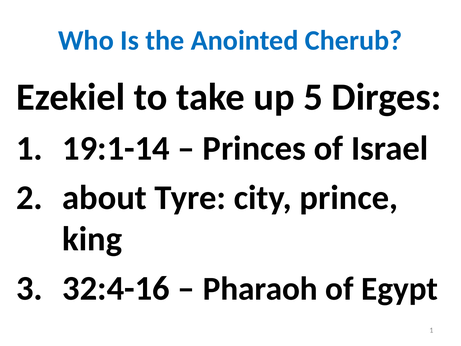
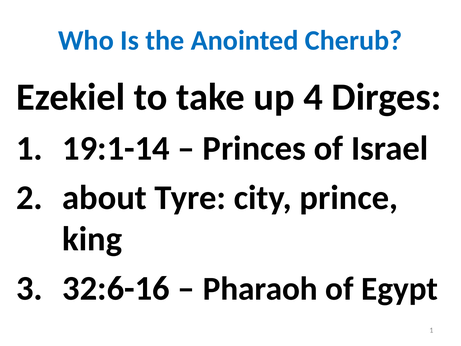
5: 5 -> 4
32:4-16: 32:4-16 -> 32:6-16
